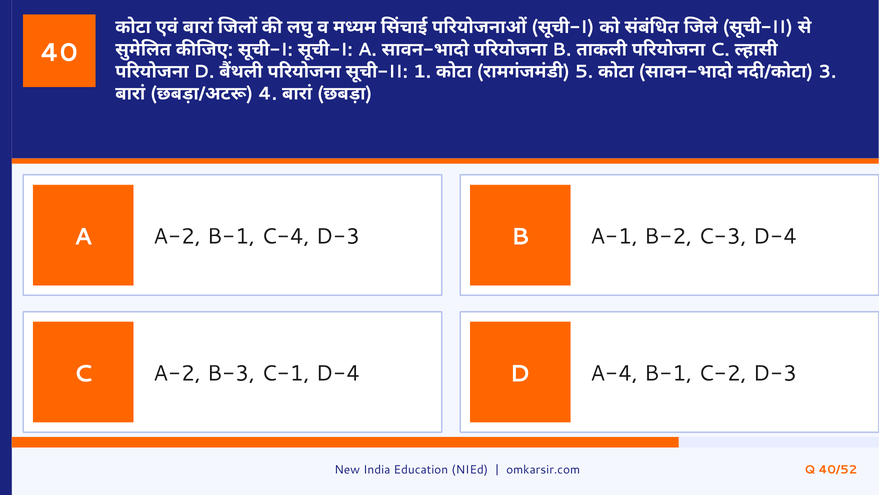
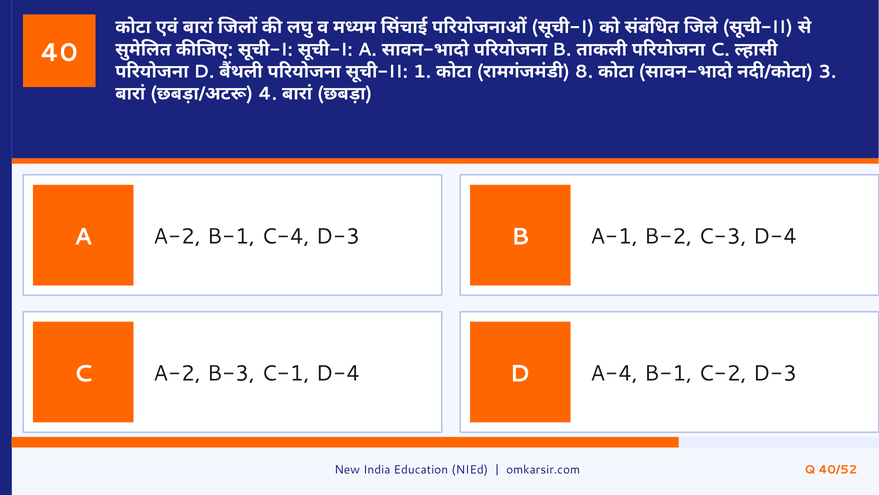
5: 5 -> 8
